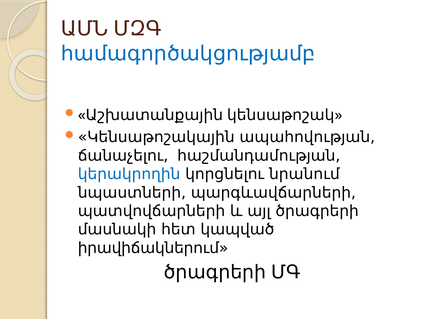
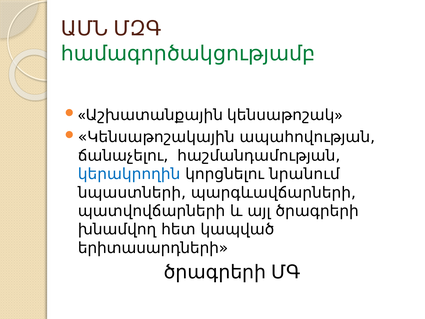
համագործակցությամբ colour: blue -> green
մասնակի: մասնակի -> խնամվող
իրավիճակներում: իրավիճակներում -> երիտասարդների
